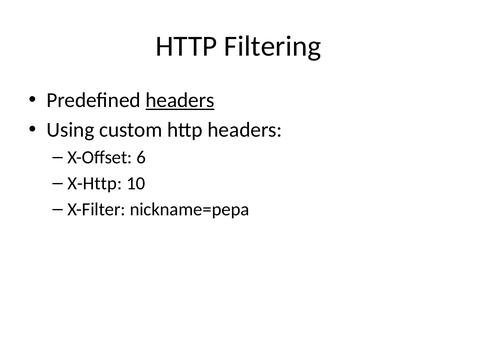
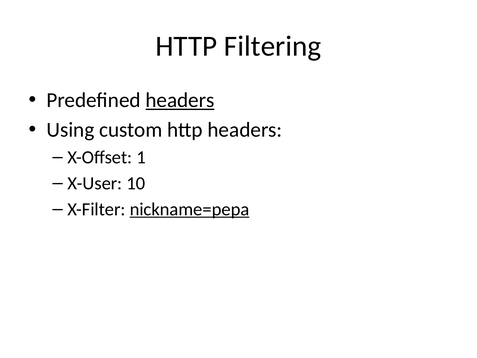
6: 6 -> 1
X-Http: X-Http -> X-User
nickname=pepa underline: none -> present
